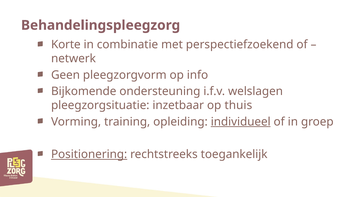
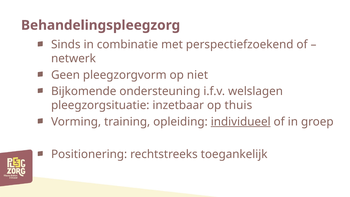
Korte: Korte -> Sinds
info: info -> niet
Positionering underline: present -> none
